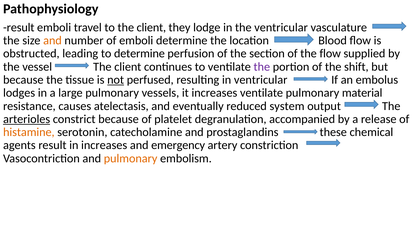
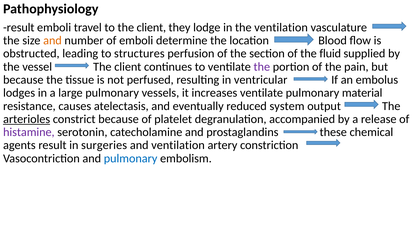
the ventricular: ventricular -> ventilation
to determine: determine -> structures
the flow: flow -> fluid
shift: shift -> pain
not underline: present -> none
histamine colour: orange -> purple
in increases: increases -> surgeries
and emergency: emergency -> ventilation
pulmonary at (131, 159) colour: orange -> blue
